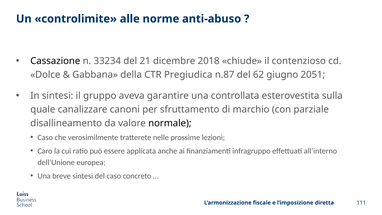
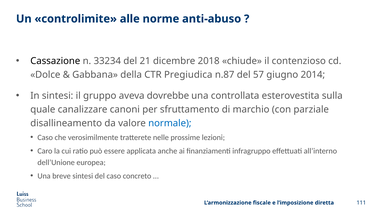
62: 62 -> 57
2051: 2051 -> 2014
garantire: garantire -> dovrebbe
normale colour: black -> blue
